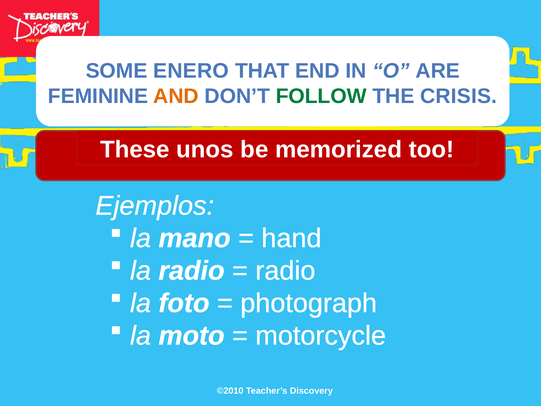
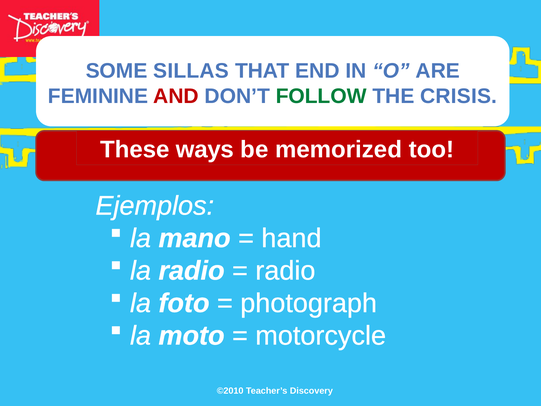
ENERO: ENERO -> SILLAS
AND colour: orange -> red
unos: unos -> ways
